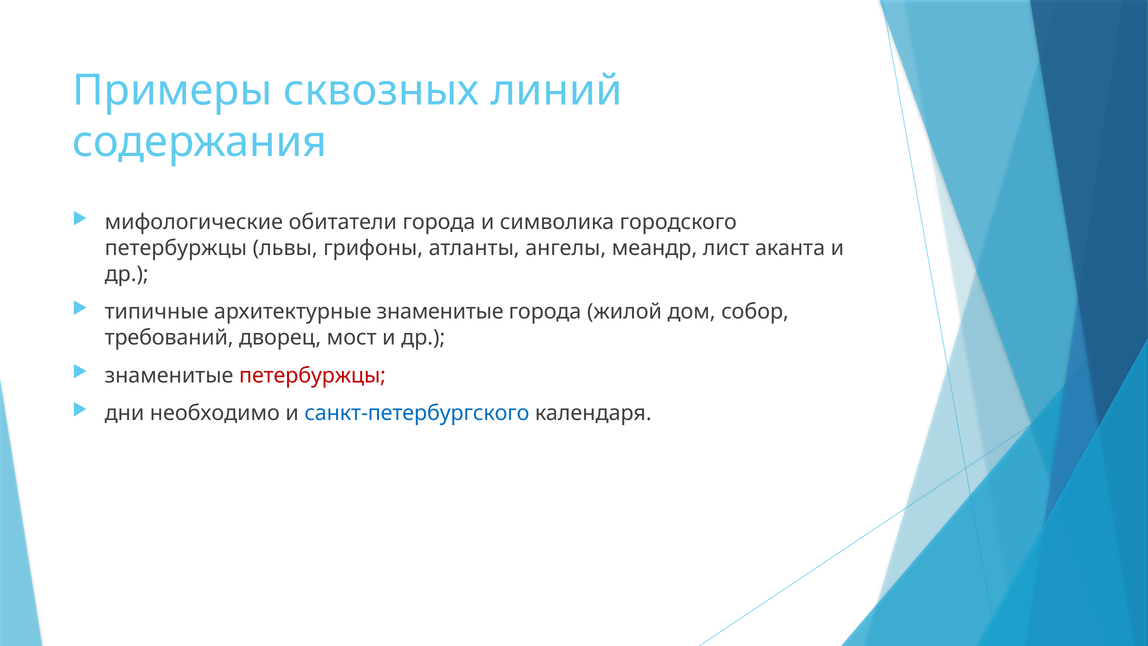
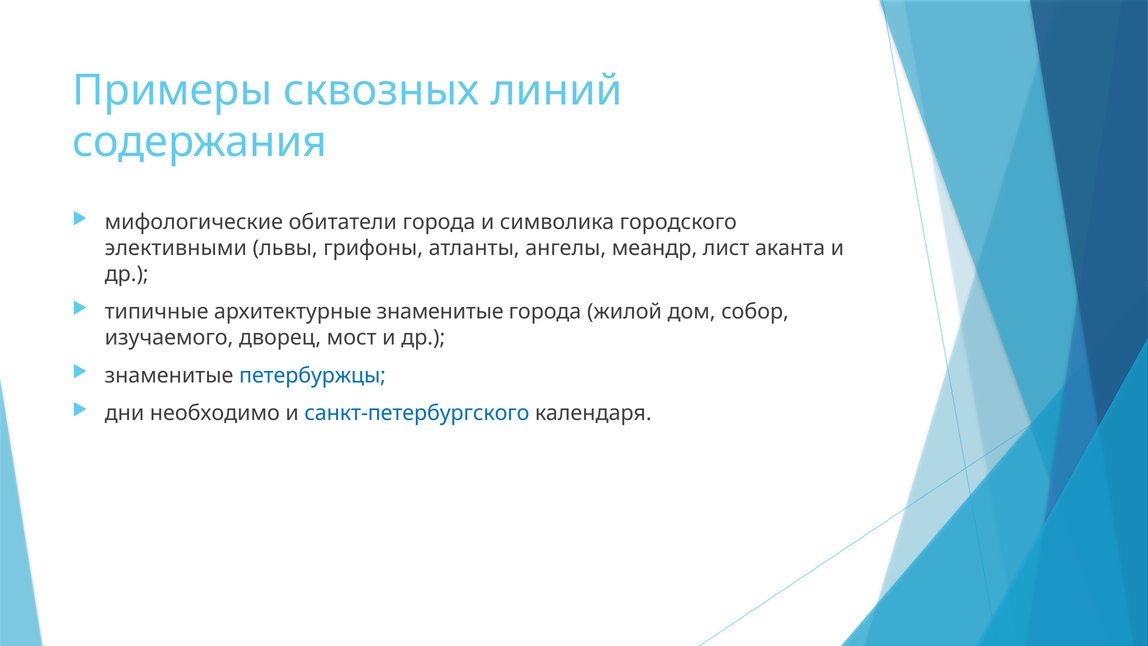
петербуржцы at (176, 248): петербуржцы -> элективными
требований: требований -> изучаемого
петербуржцы at (313, 375) colour: red -> blue
